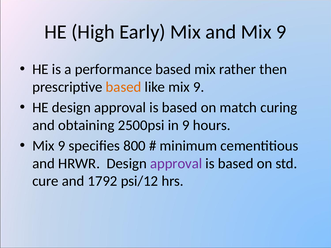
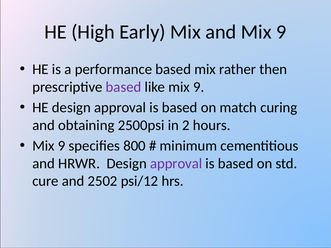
based at (124, 87) colour: orange -> purple
in 9: 9 -> 2
1792: 1792 -> 2502
